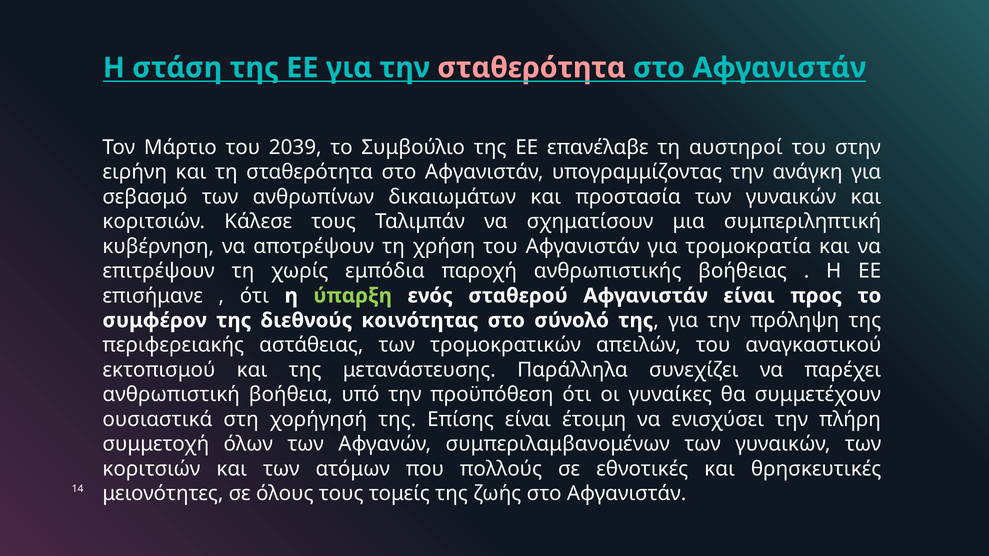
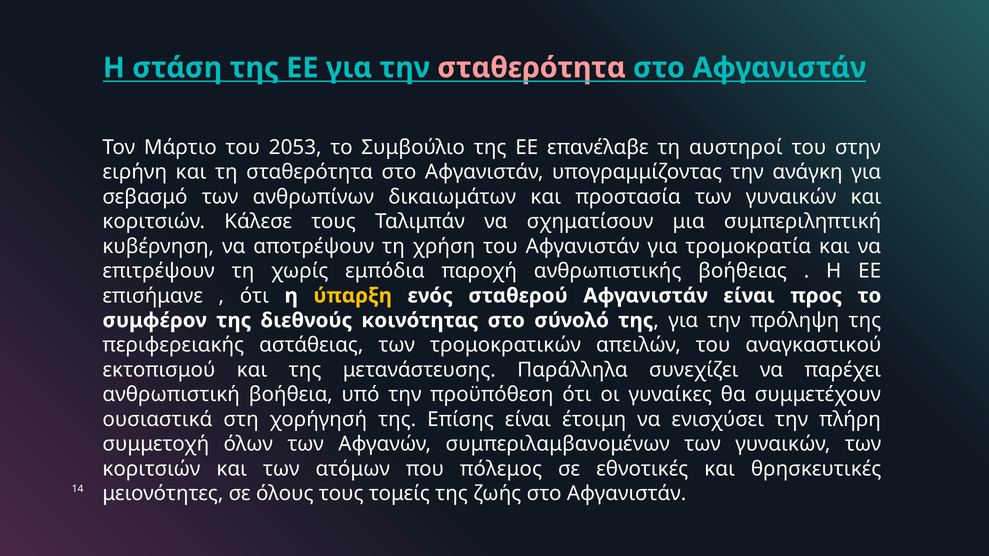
2039: 2039 -> 2053
ύπαρξη colour: light green -> yellow
πολλούς: πολλούς -> πόλεμος
